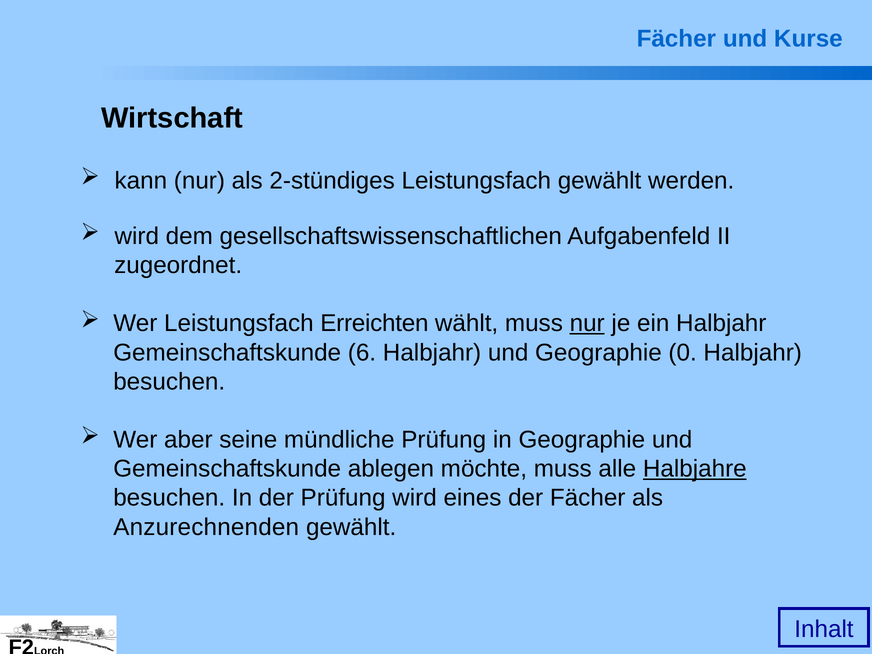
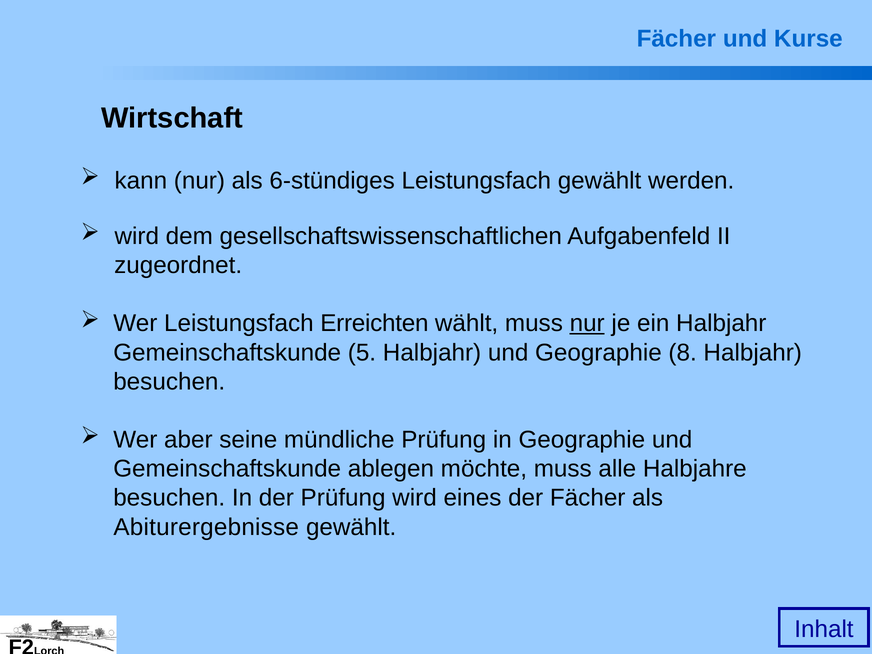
2-stündiges: 2-stündiges -> 6-stündiges
6: 6 -> 5
0: 0 -> 8
Halbjahre underline: present -> none
Anzurechnenden: Anzurechnenden -> Abiturergebnisse
